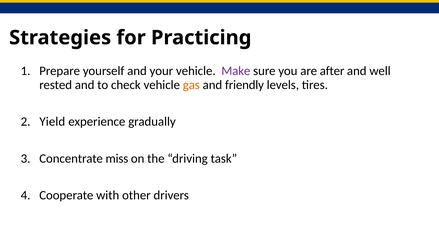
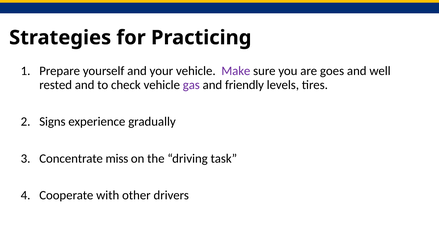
after: after -> goes
gas colour: orange -> purple
Yield: Yield -> Signs
